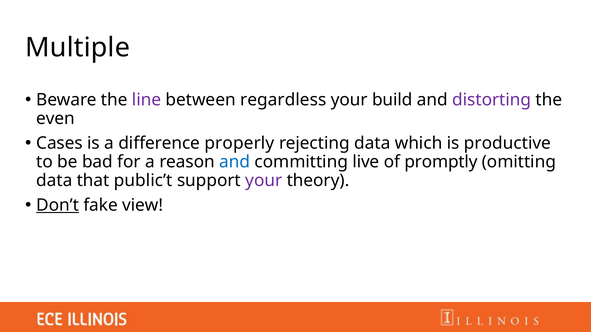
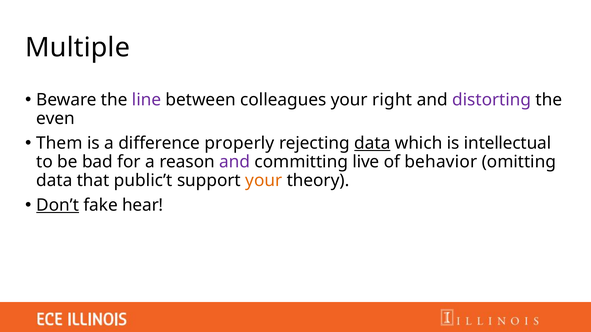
regardless: regardless -> colleagues
build: build -> right
Cases: Cases -> Them
data at (372, 143) underline: none -> present
productive: productive -> intellectual
and at (235, 162) colour: blue -> purple
promptly: promptly -> behavior
your at (264, 181) colour: purple -> orange
view: view -> hear
